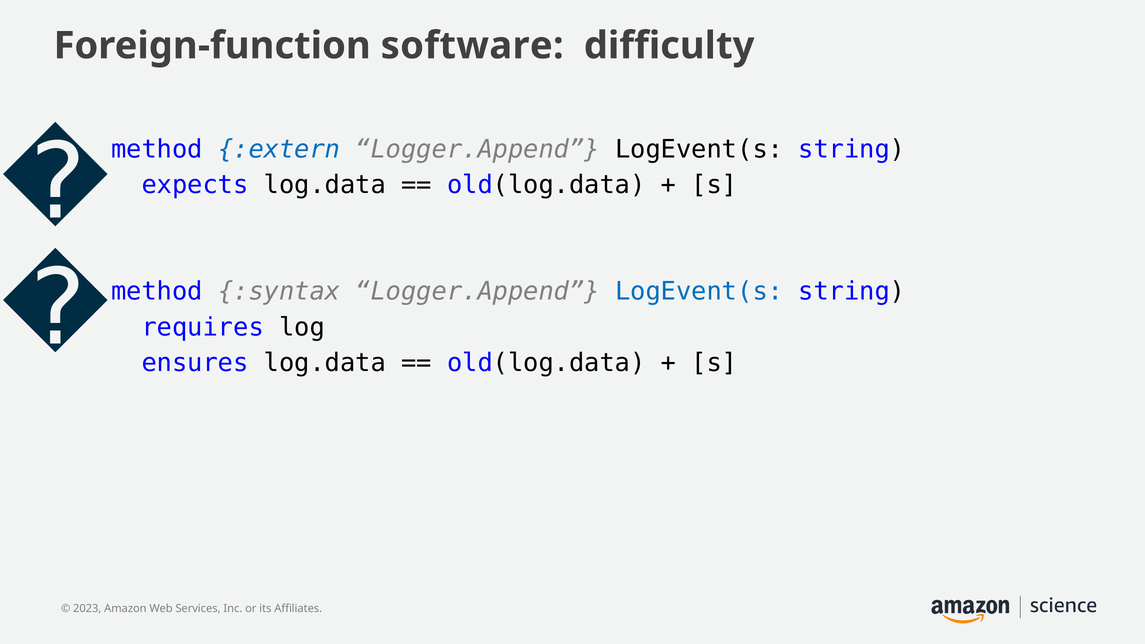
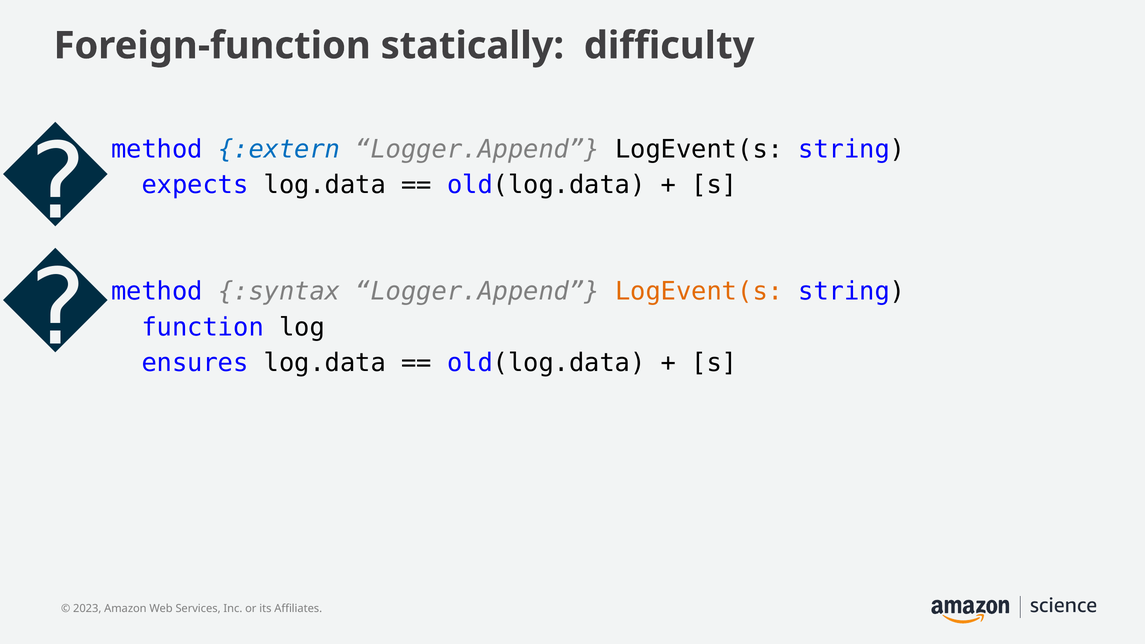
software: software -> statically
LogEvent(s at (699, 292) colour: blue -> orange
requires: requires -> function
